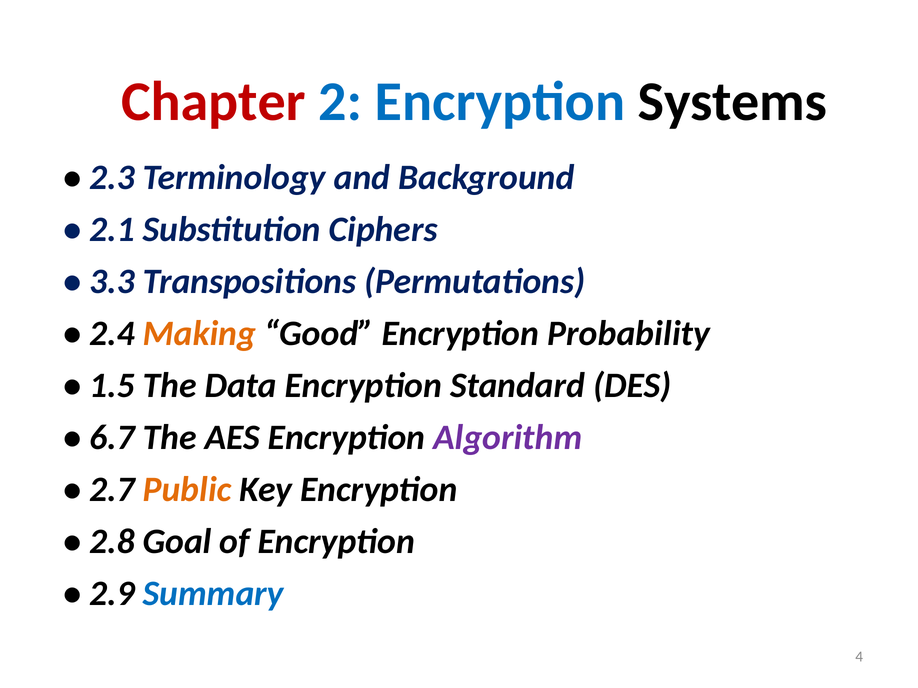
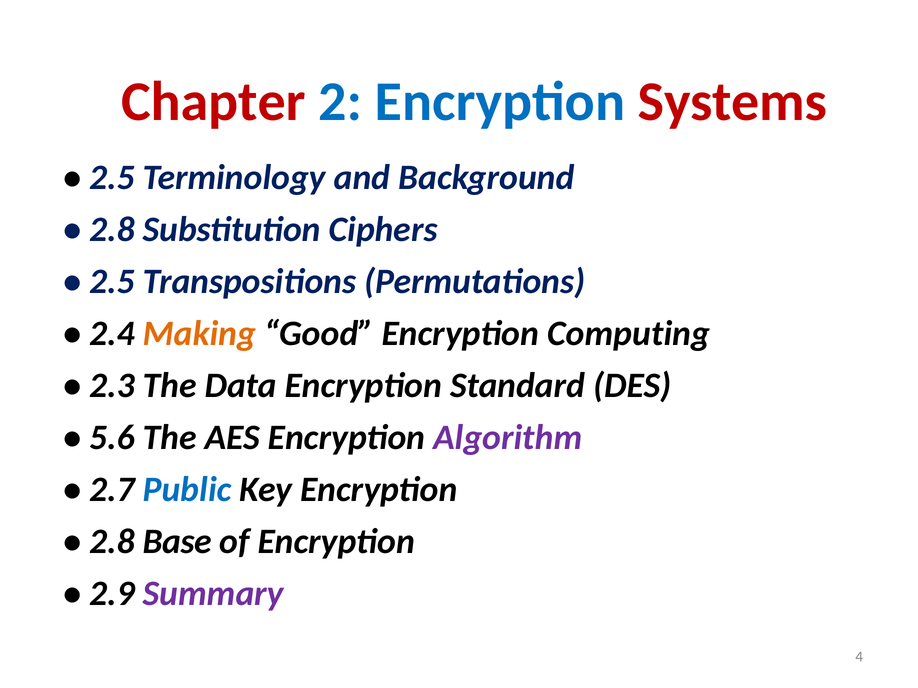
Systems colour: black -> red
2.3 at (112, 178): 2.3 -> 2.5
2.1 at (112, 230): 2.1 -> 2.8
3.3 at (112, 282): 3.3 -> 2.5
Probability: Probability -> Computing
1.5: 1.5 -> 2.3
6.7: 6.7 -> 5.6
Public colour: orange -> blue
Goal: Goal -> Base
Summary colour: blue -> purple
